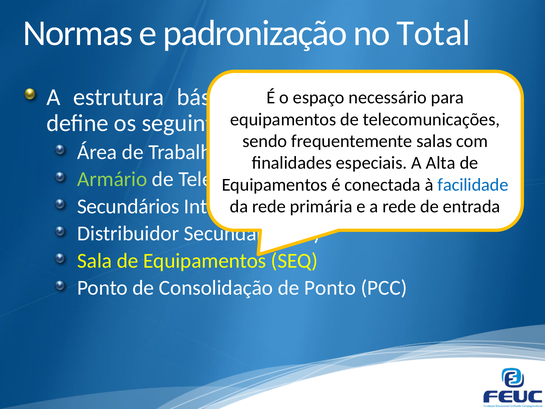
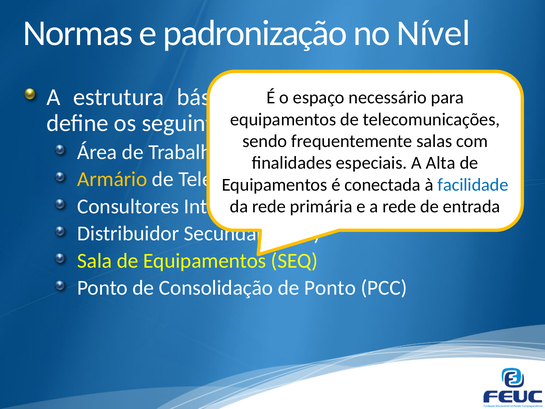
Total: Total -> Nível
Armário colour: light green -> yellow
Secundários: Secundários -> Consultores
